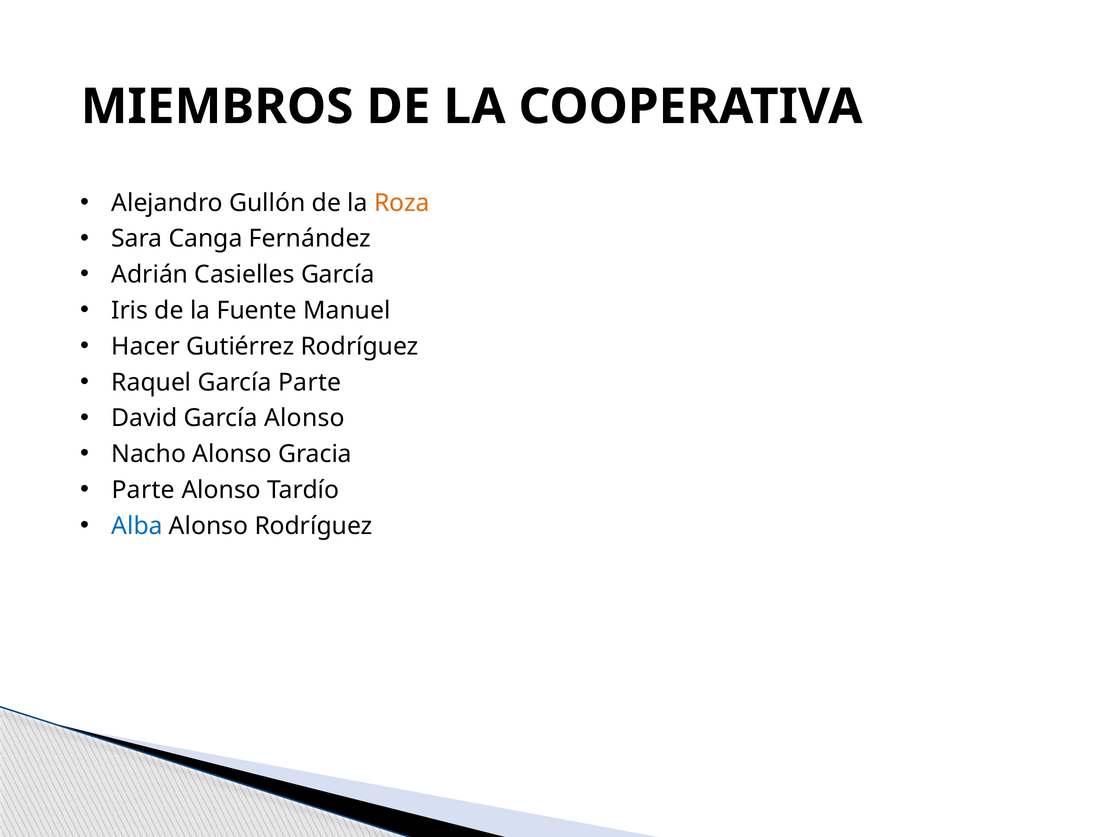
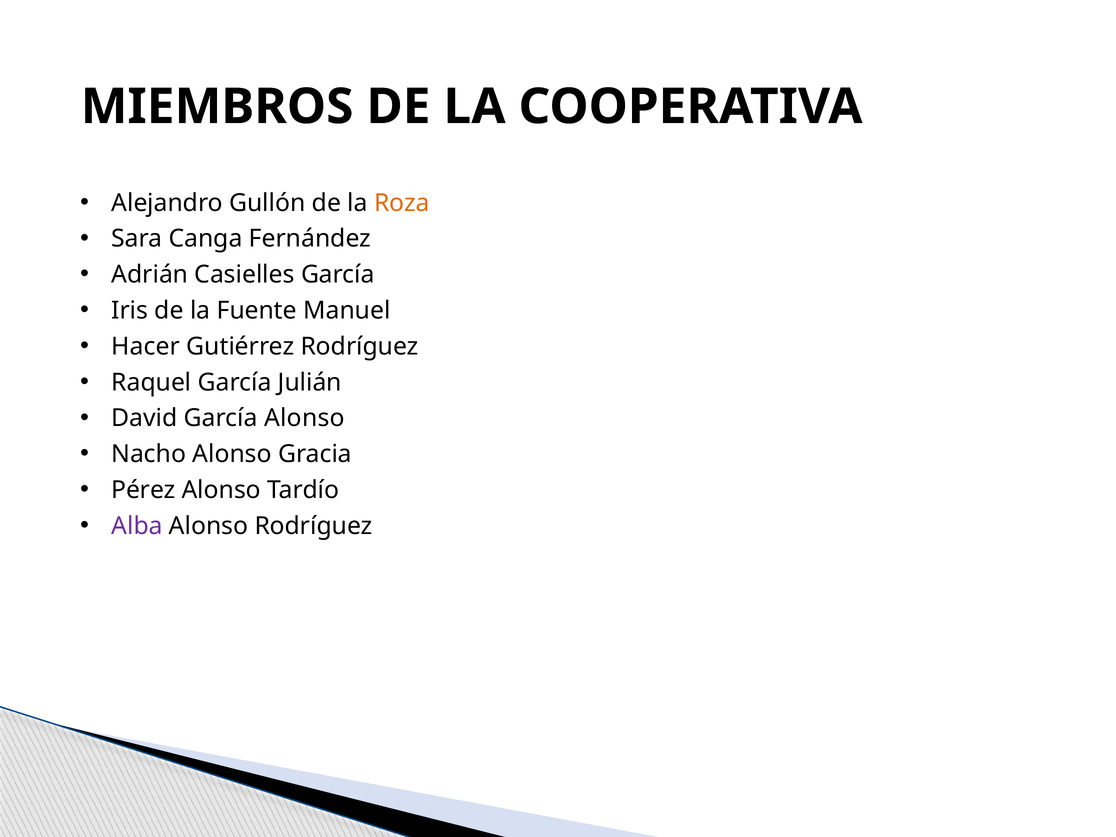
García Parte: Parte -> Julián
Parte at (143, 490): Parte -> Pérez
Alba colour: blue -> purple
